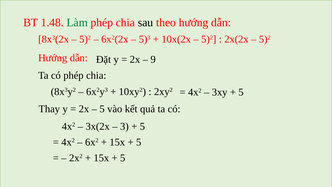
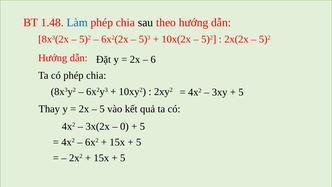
Làm colour: green -> blue
9: 9 -> 6
3: 3 -> 0
